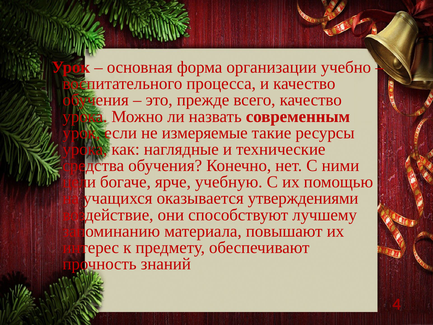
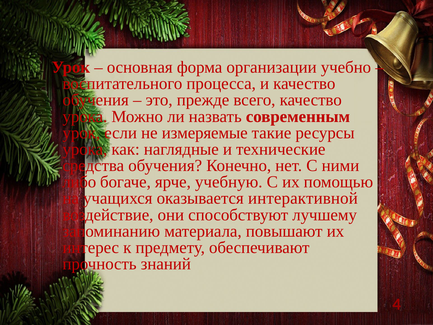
цели: цели -> либо
утверждениями: утверждениями -> интерактивной
